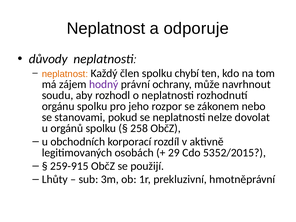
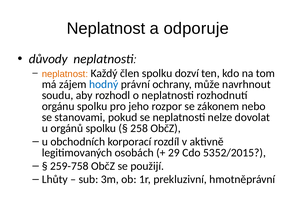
chybí: chybí -> dozví
hodný colour: purple -> blue
259-915: 259-915 -> 259-758
